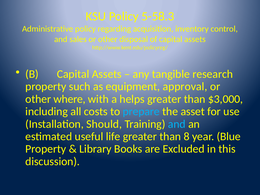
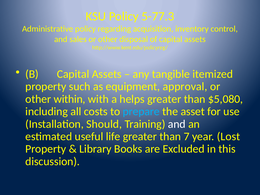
5-58.3: 5-58.3 -> 5-77.3
research: research -> itemized
where: where -> within
$3,000: $3,000 -> $5,080
and at (177, 124) colour: light blue -> white
8: 8 -> 7
Blue: Blue -> Lost
